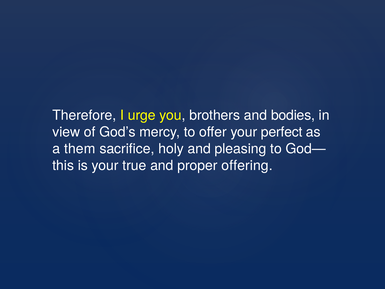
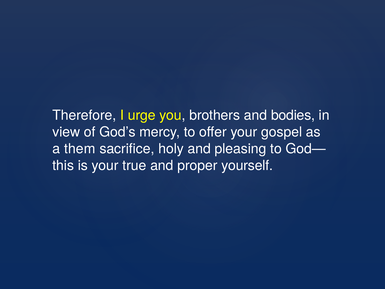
perfect: perfect -> gospel
offering: offering -> yourself
